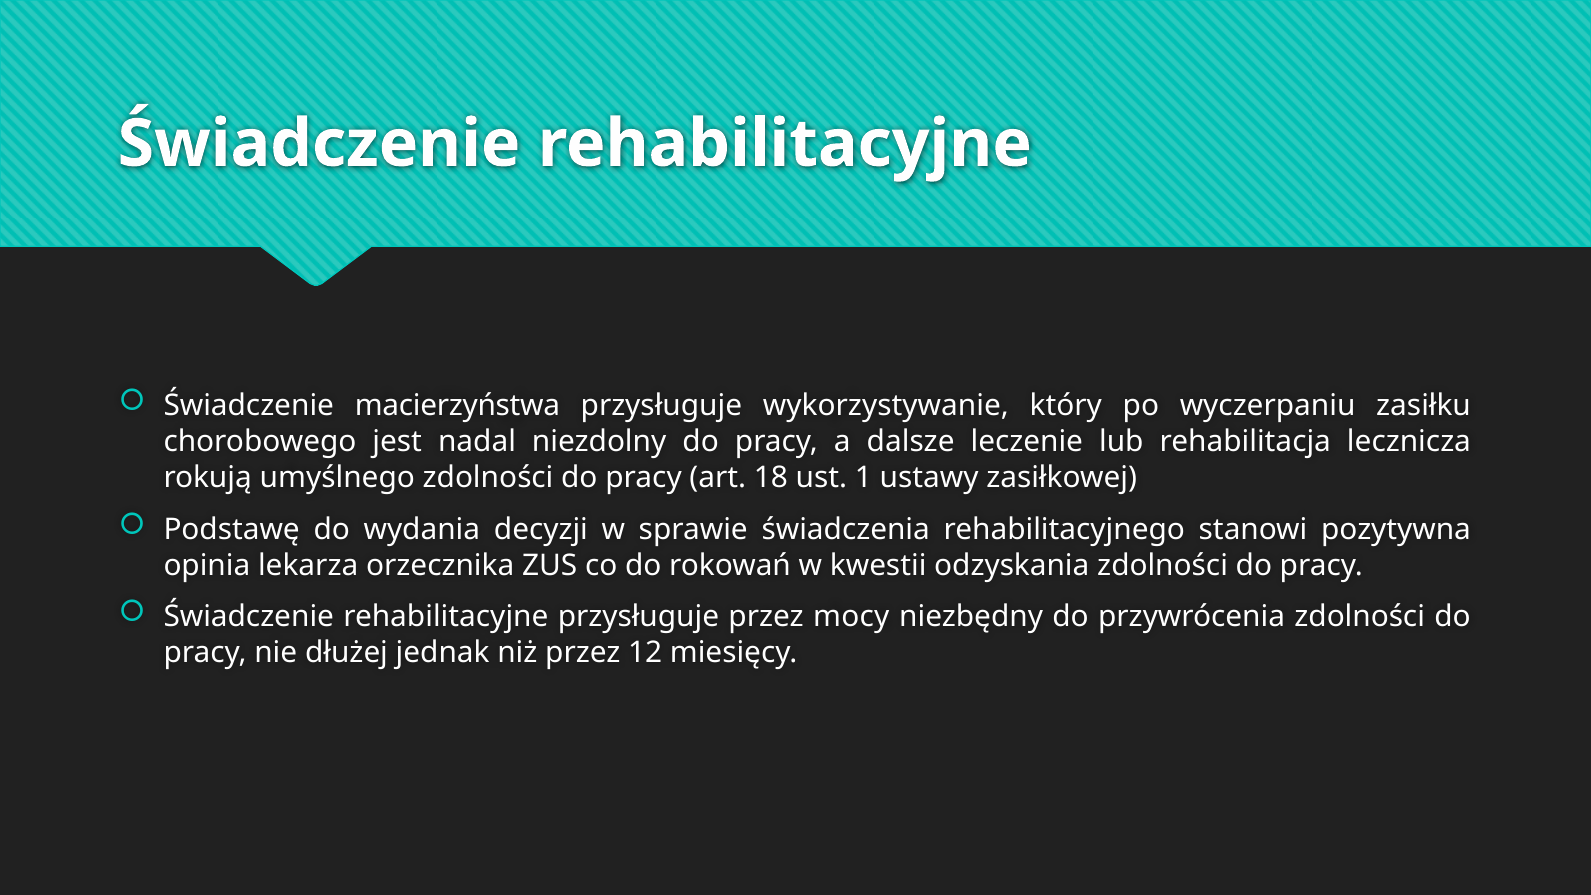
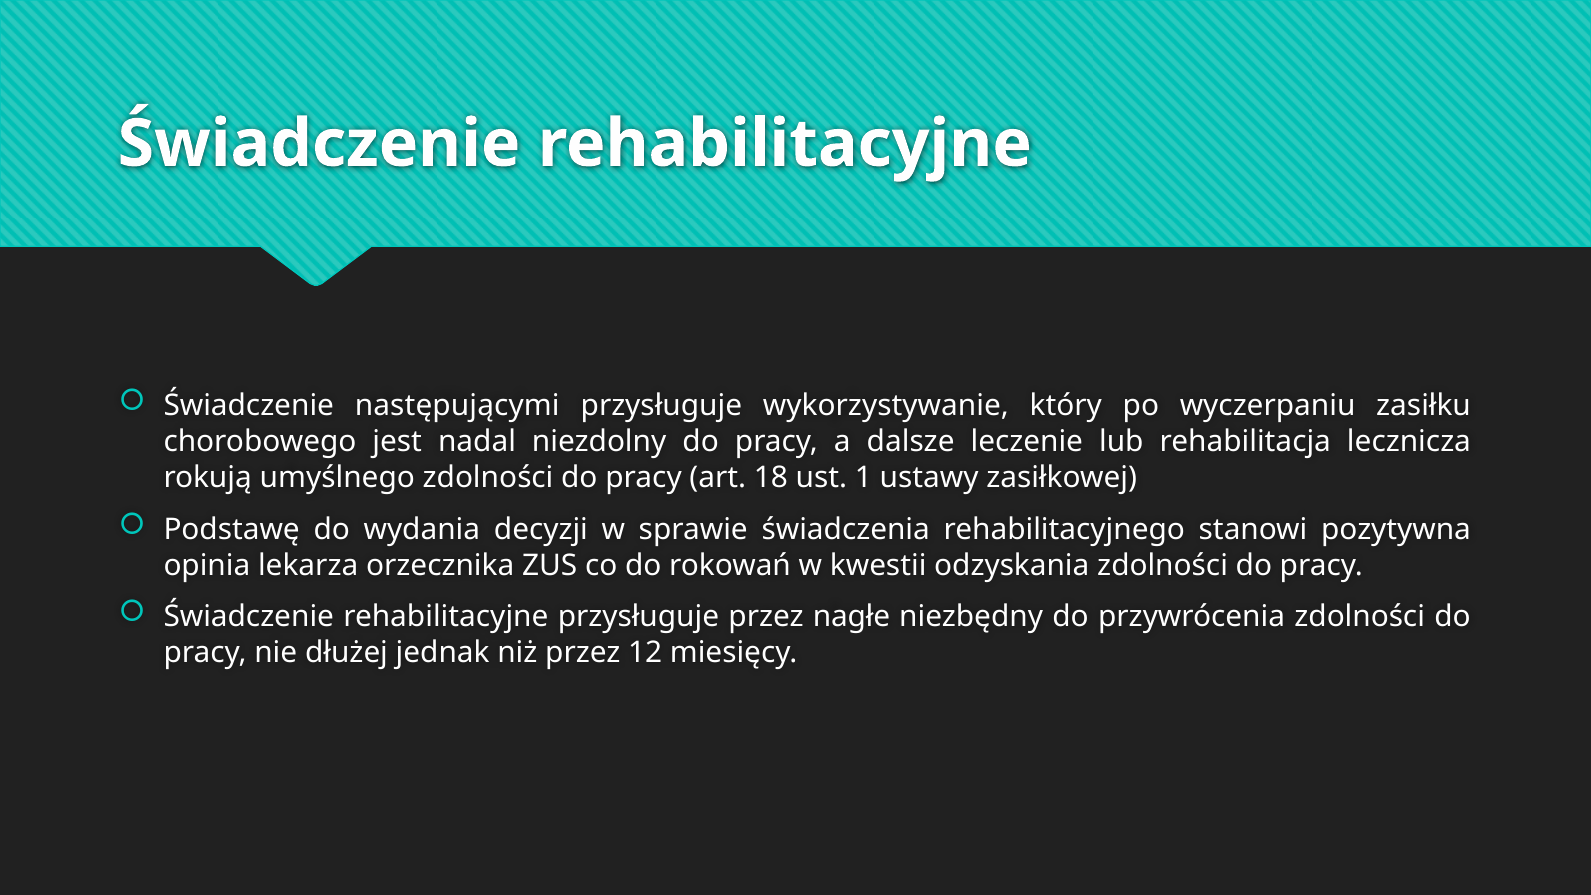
macierzyństwa: macierzyństwa -> następującymi
mocy: mocy -> nagłe
